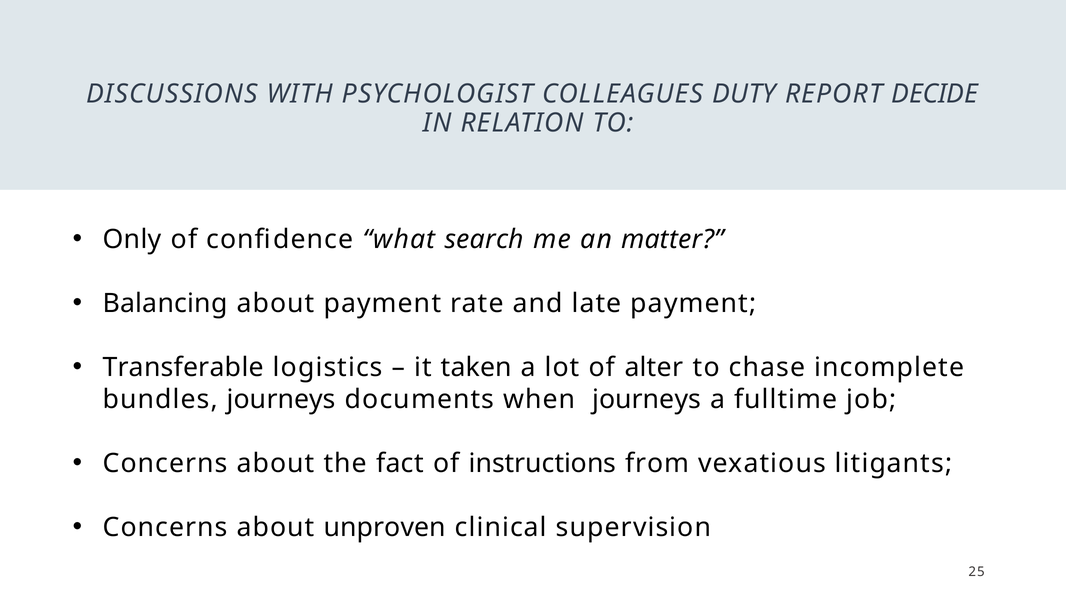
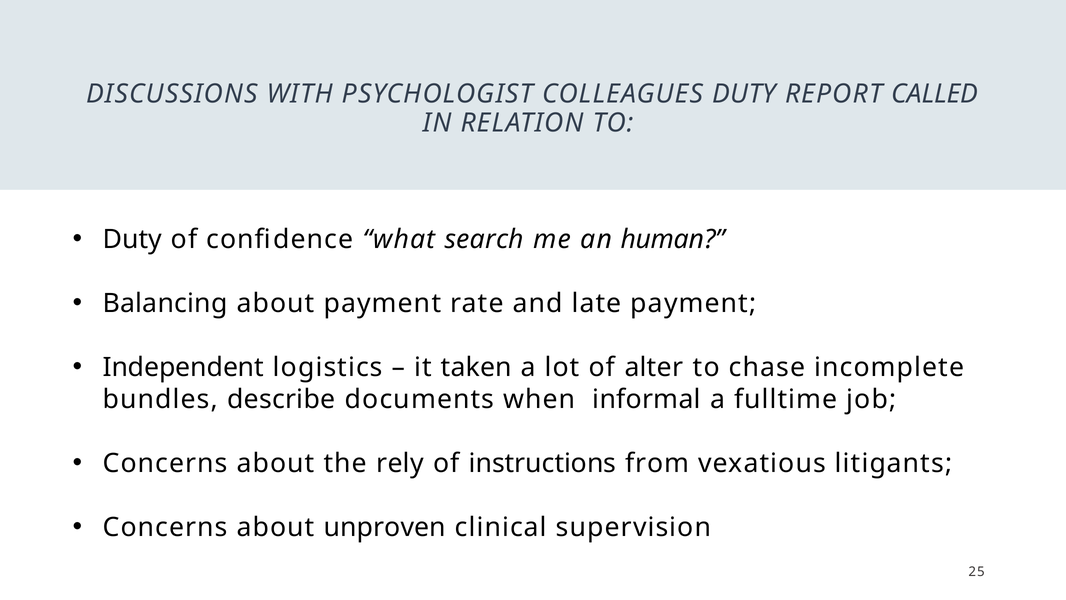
DECIDE: DECIDE -> CALLED
Only at (132, 239): Only -> Duty
matter: matter -> human
Transferable: Transferable -> Independent
bundles journeys: journeys -> describe
when journeys: journeys -> informal
fact: fact -> rely
